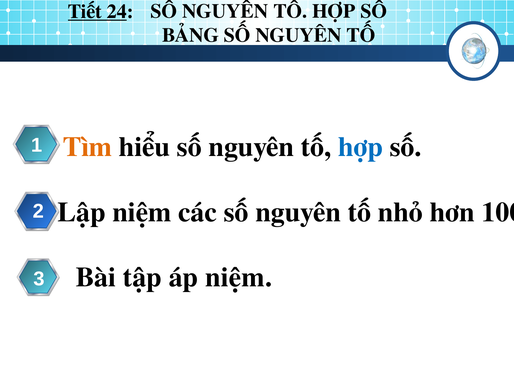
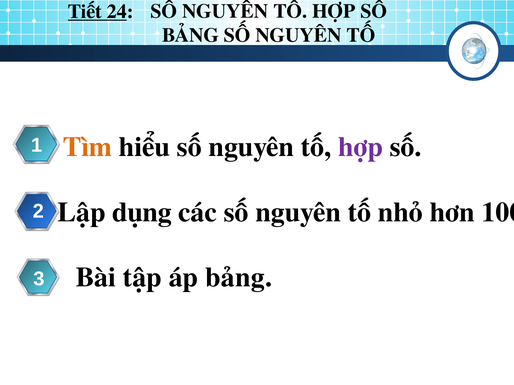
hợp at (361, 147) colour: blue -> purple
Lập niệm: niệm -> dụng
áp niệm: niệm -> bảng
